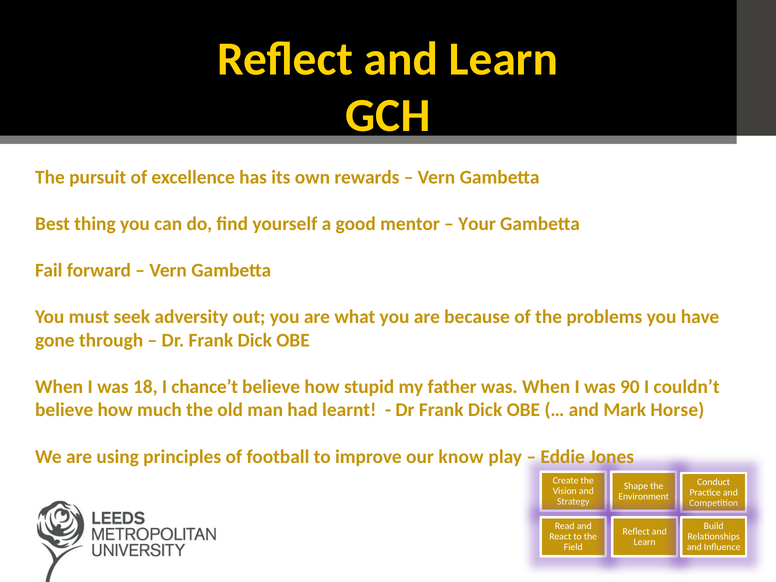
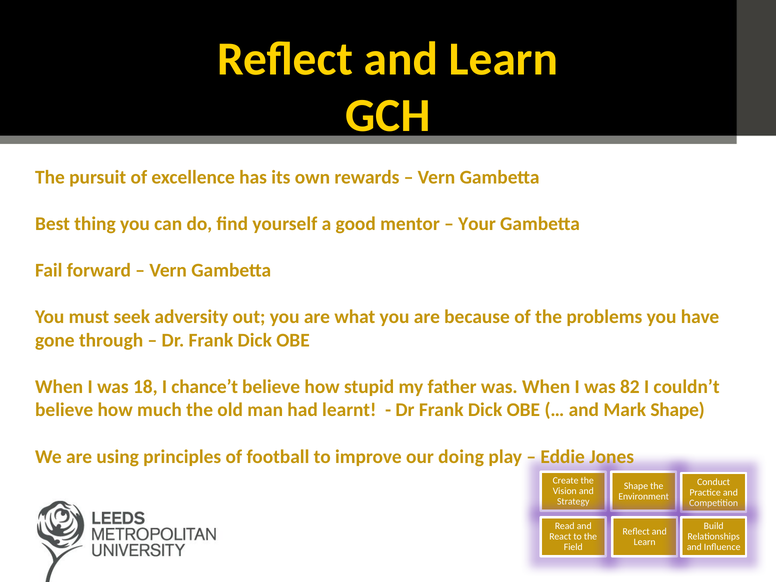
90: 90 -> 82
Mark Horse: Horse -> Shape
know: know -> doing
